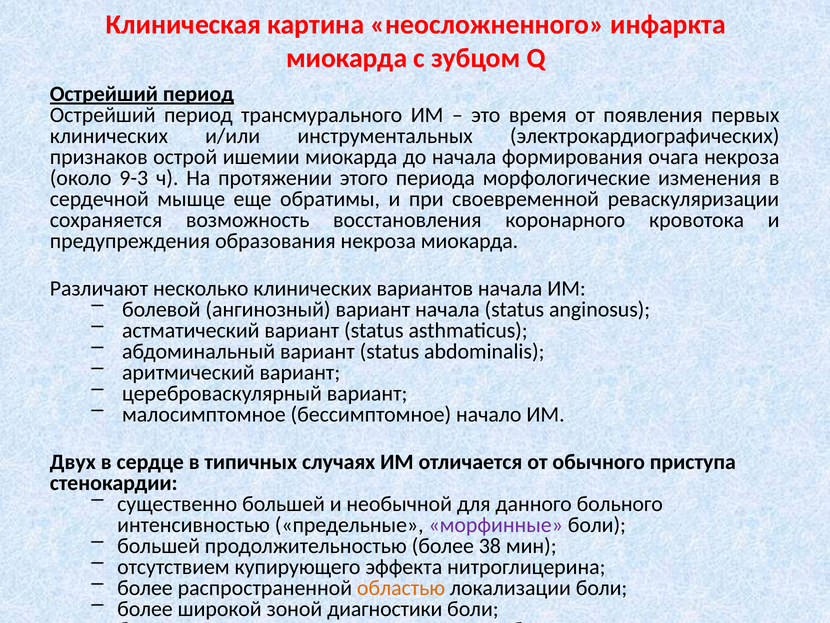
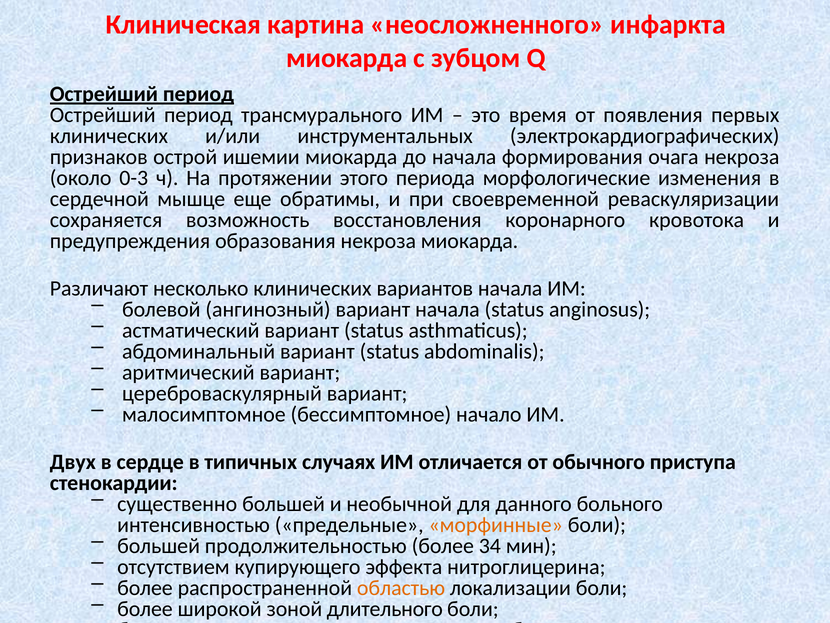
9-3: 9-3 -> 0-3
морфинные colour: purple -> orange
38: 38 -> 34
диагностики: диагностики -> длительного
